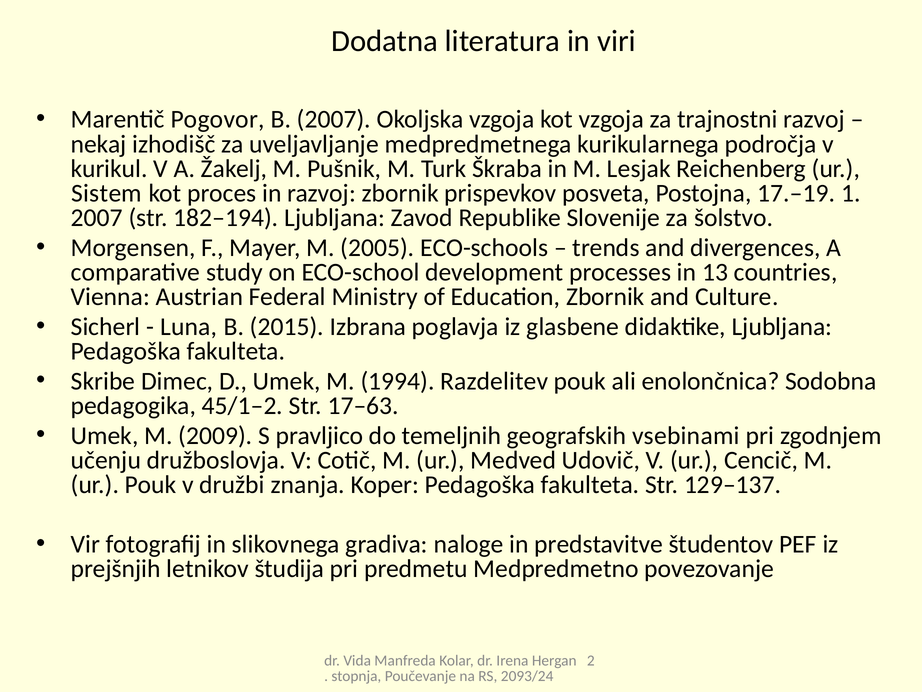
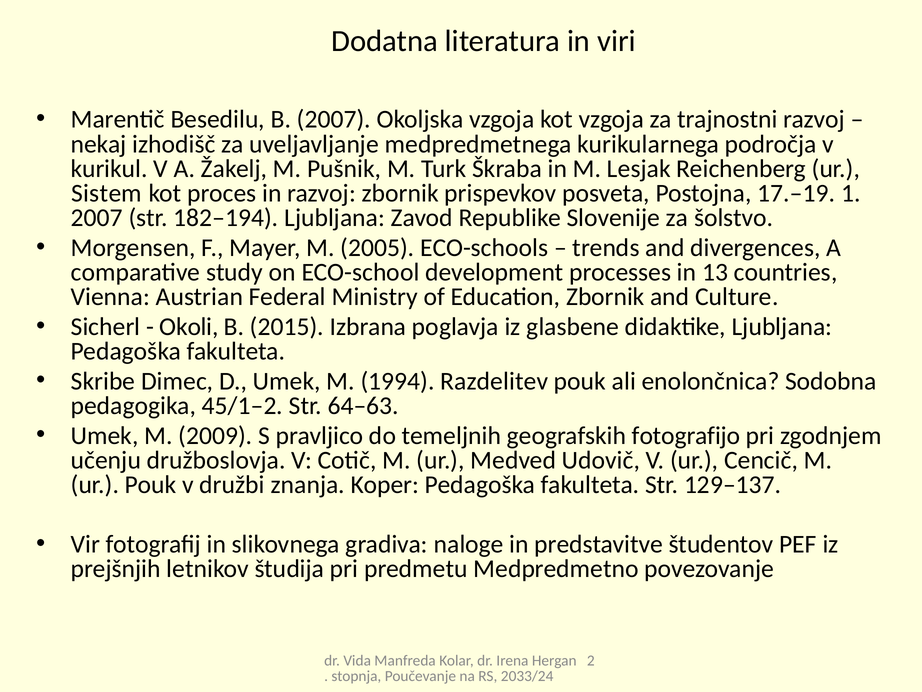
Pogovor: Pogovor -> Besedilu
Luna: Luna -> Okoli
17–63: 17–63 -> 64–63
vsebinami: vsebinami -> fotografijo
2093/24: 2093/24 -> 2033/24
